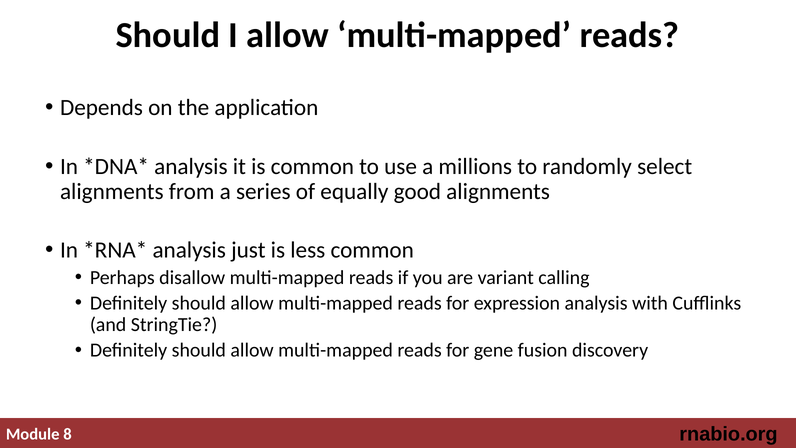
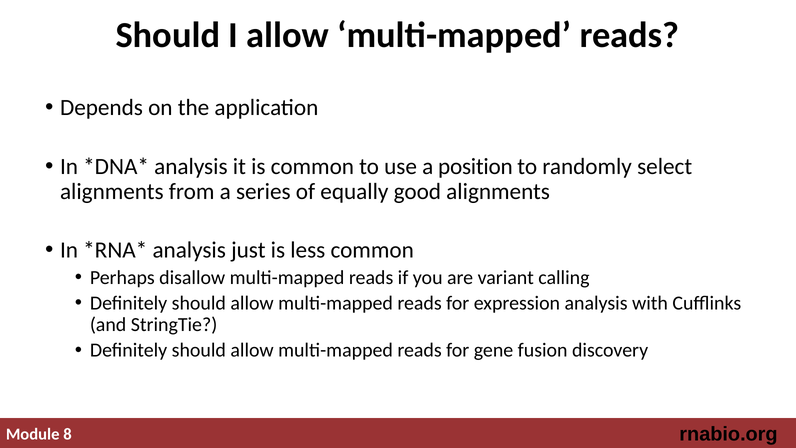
millions: millions -> position
